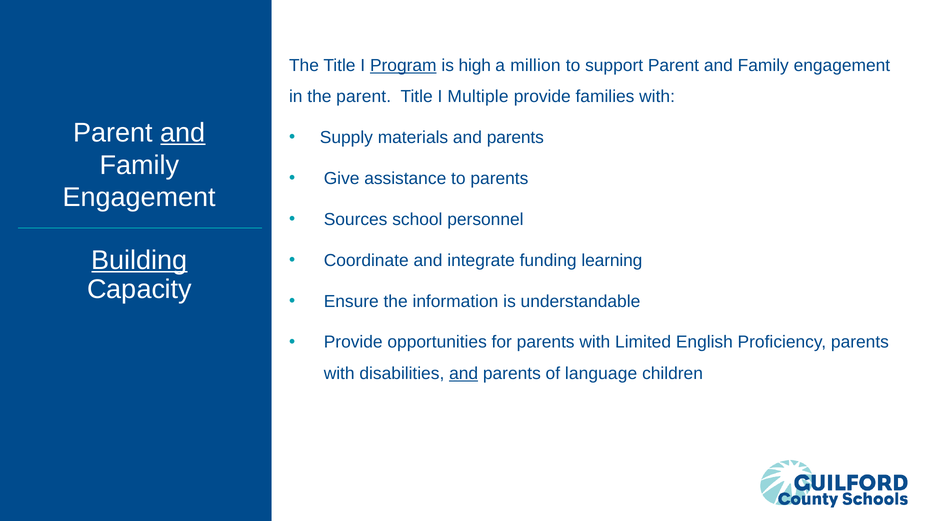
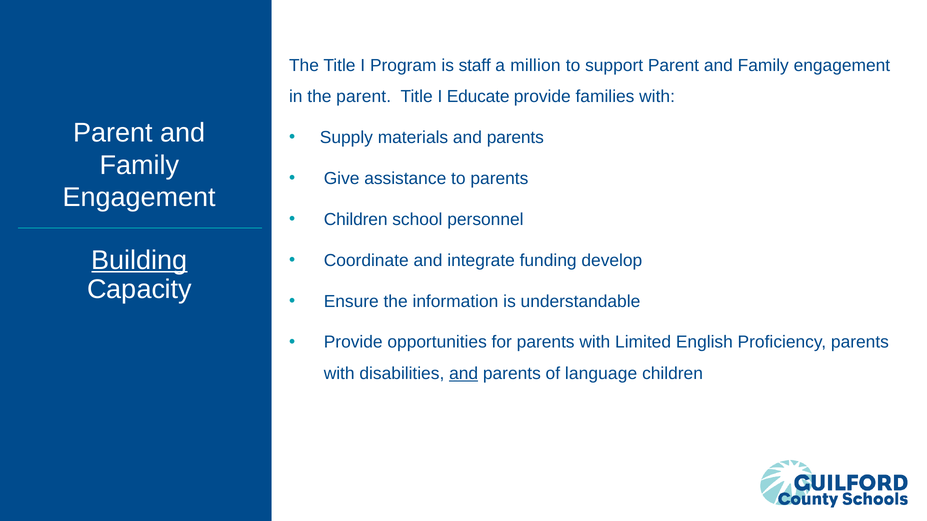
Program underline: present -> none
high: high -> staff
Multiple: Multiple -> Educate
and at (183, 133) underline: present -> none
Sources at (356, 220): Sources -> Children
learning: learning -> develop
